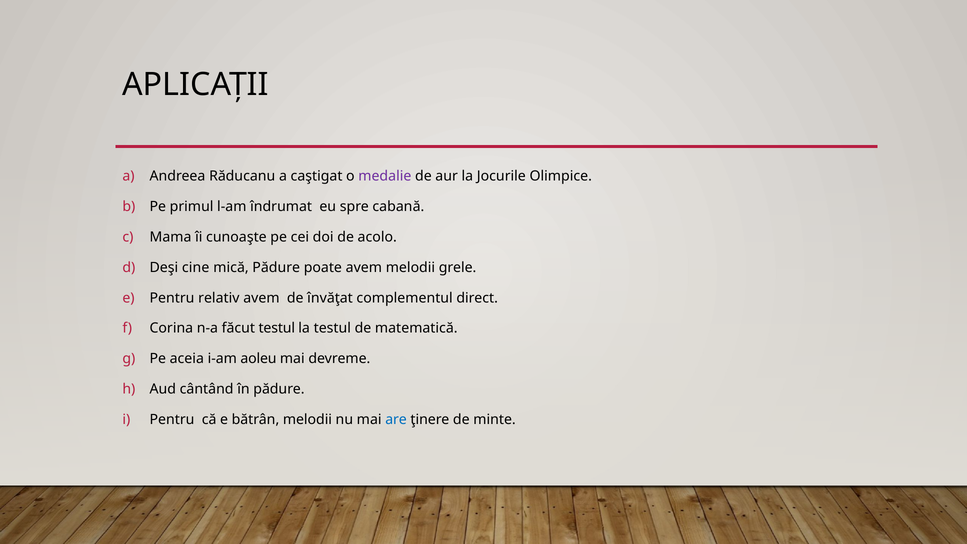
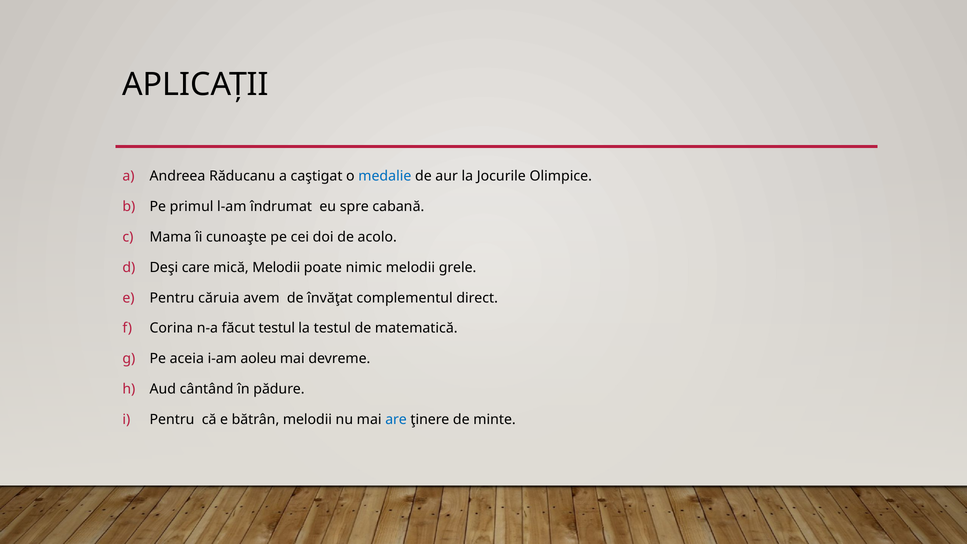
medalie colour: purple -> blue
cine: cine -> care
mică Pădure: Pădure -> Melodii
poate avem: avem -> nimic
relativ: relativ -> căruia
